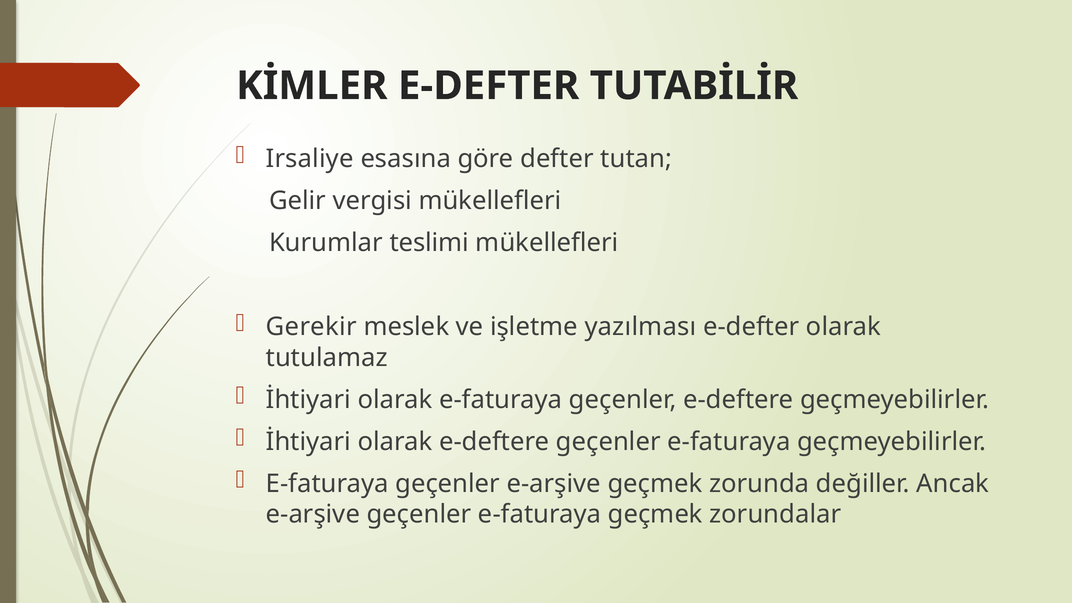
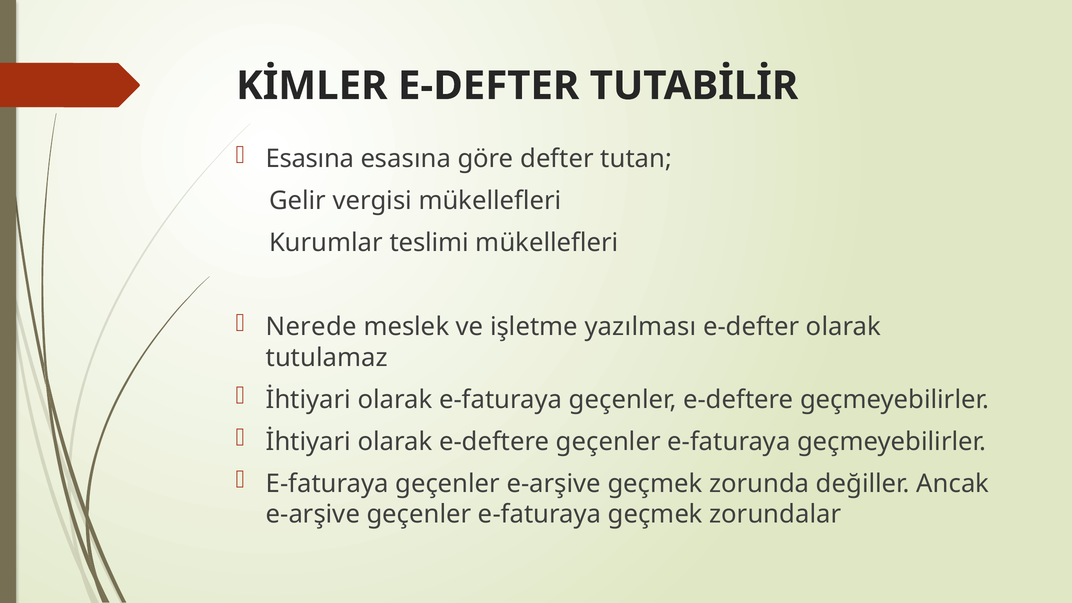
Irsaliye at (310, 159): Irsaliye -> Esasına
Gerekir: Gerekir -> Nerede
